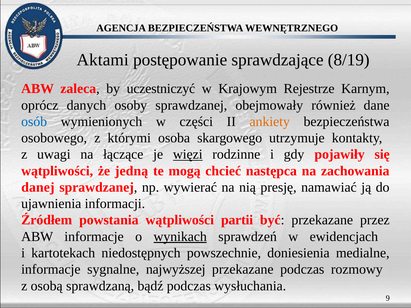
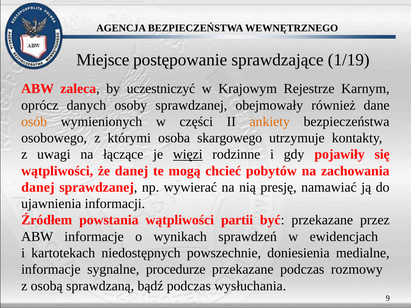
Aktami: Aktami -> Miejsce
8/19: 8/19 -> 1/19
osób colour: blue -> orange
że jedną: jedną -> danej
następca: następca -> pobytów
wynikach underline: present -> none
najwyższej: najwyższej -> procedurze
